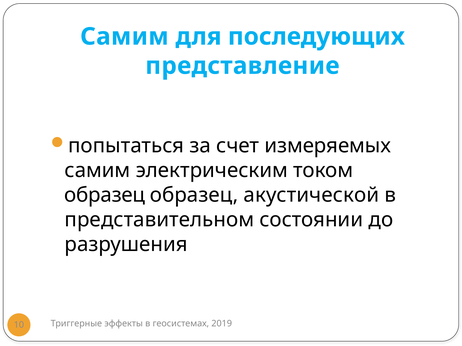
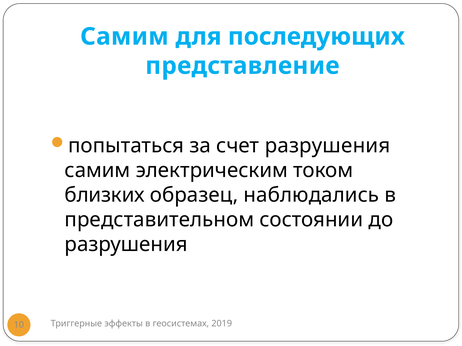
счет измеряемых: измеряемых -> разрушения
образец at (105, 195): образец -> близких
акустической: акустической -> наблюдались
